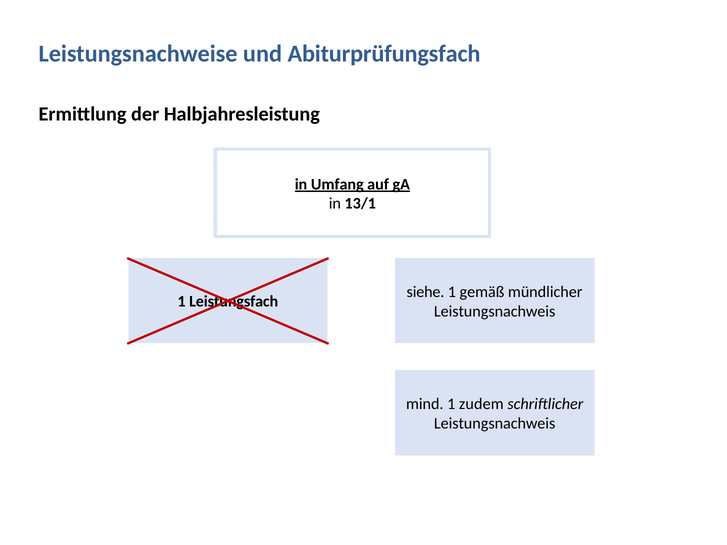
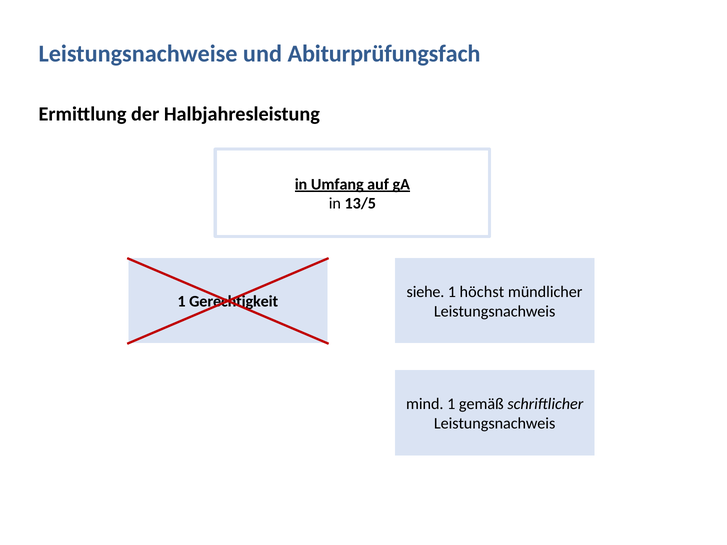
13/1: 13/1 -> 13/5
gemäß: gemäß -> höchst
Leistungsfach: Leistungsfach -> Gerechtigkeit
zudem: zudem -> gemäß
